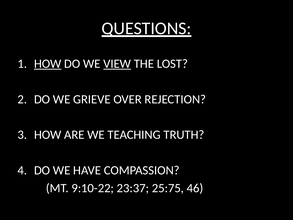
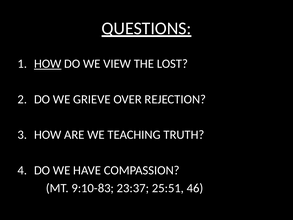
VIEW underline: present -> none
9:10-22: 9:10-22 -> 9:10-83
25:75: 25:75 -> 25:51
